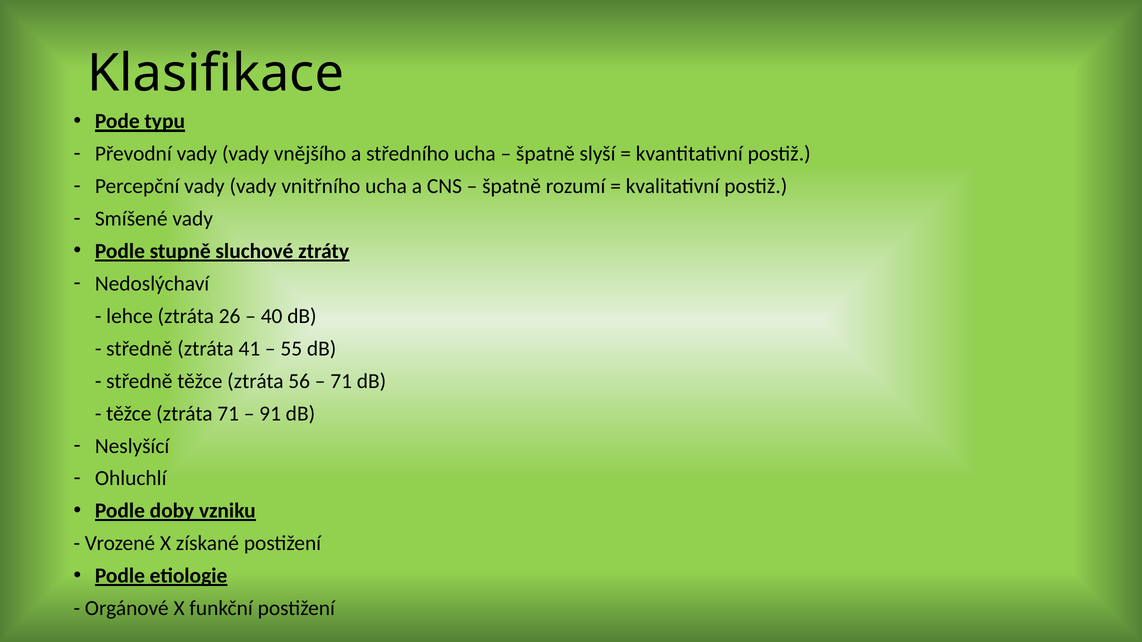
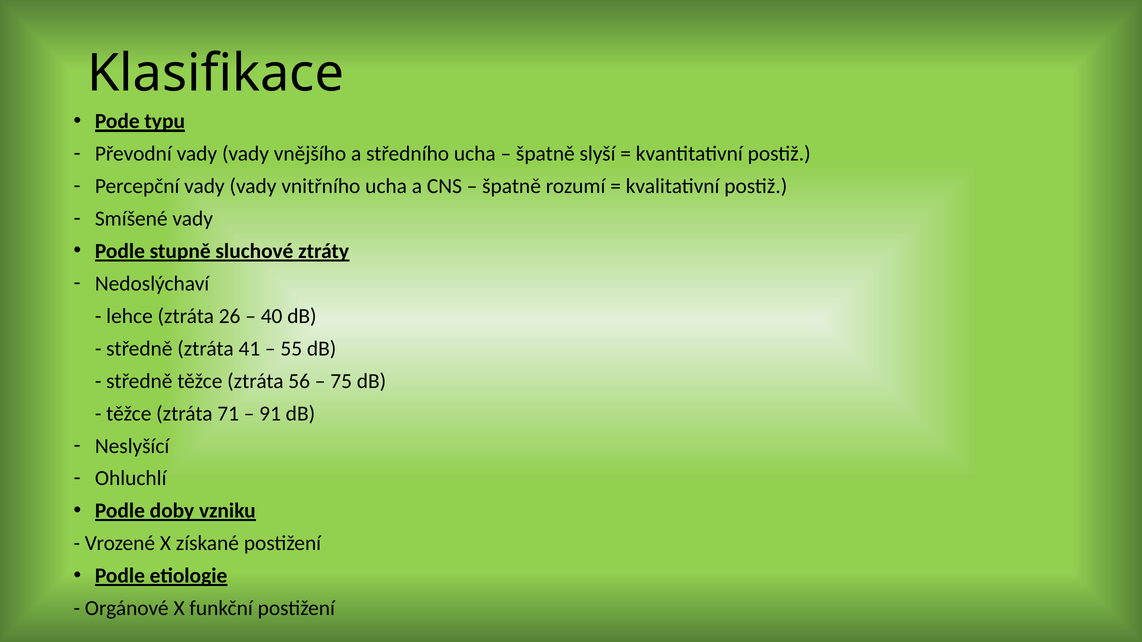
71 at (341, 381): 71 -> 75
